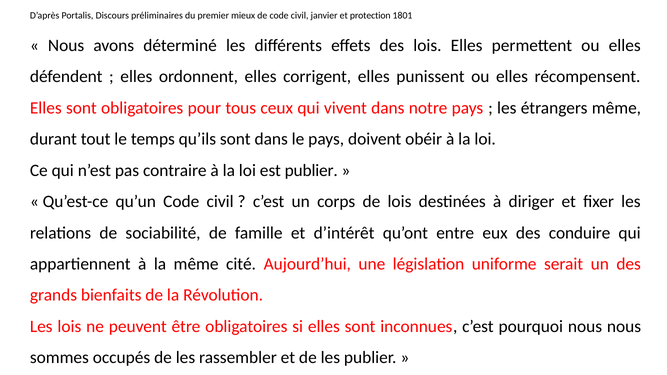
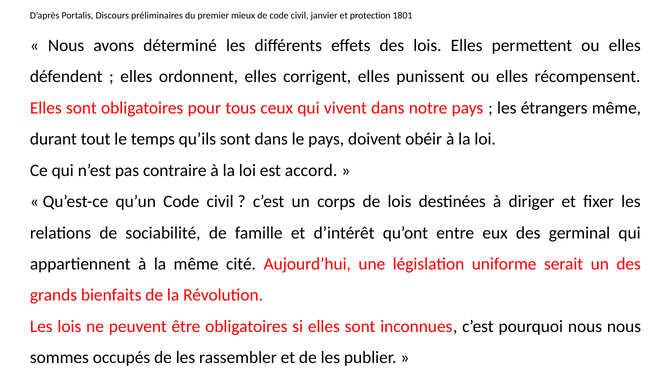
est publier: publier -> accord
conduire: conduire -> germinal
